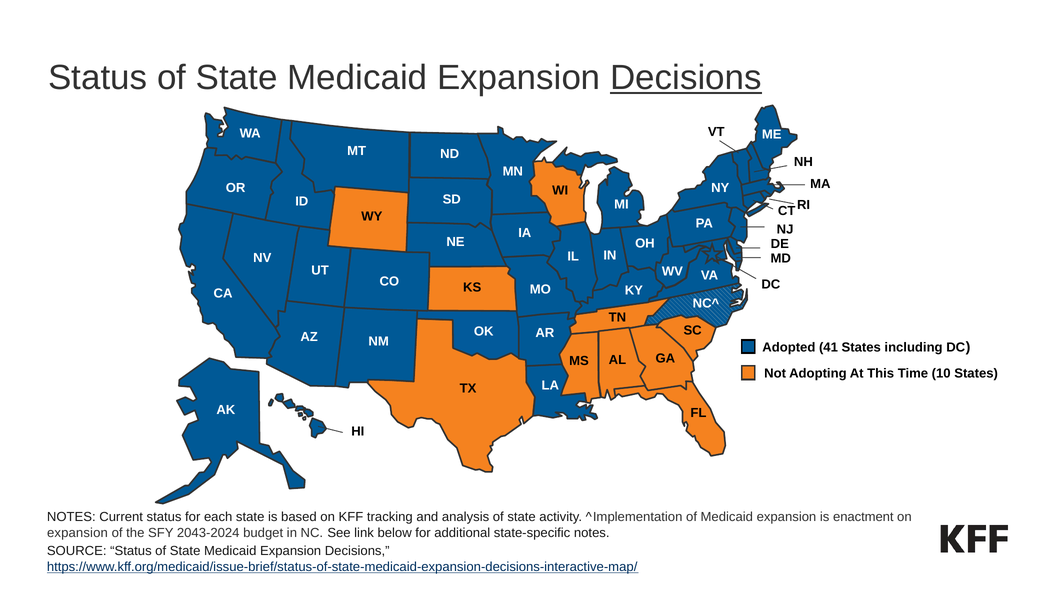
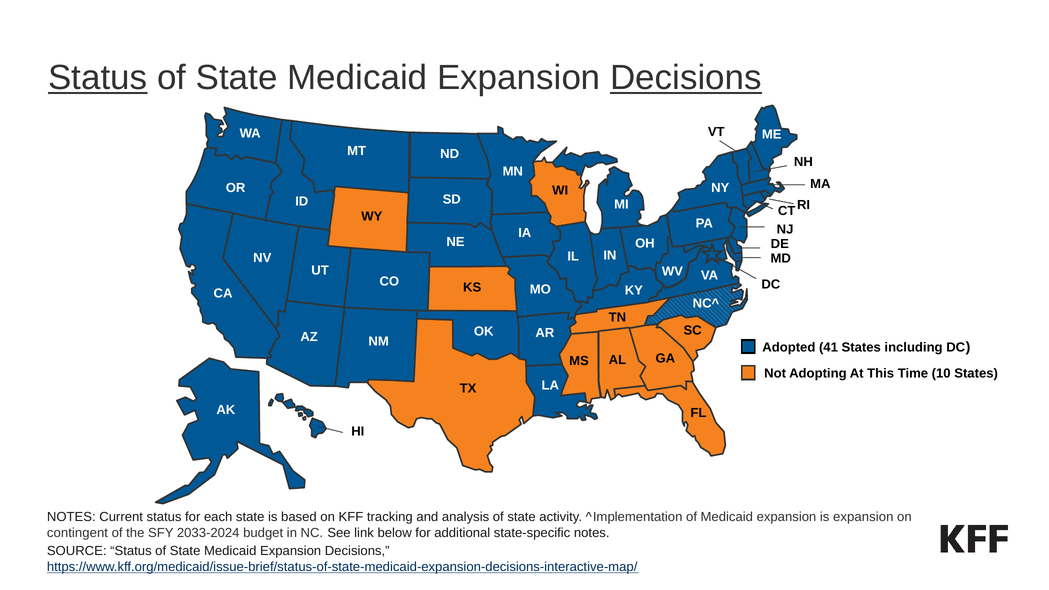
Status at (98, 78) underline: none -> present
is enactment: enactment -> expansion
expansion at (77, 533): expansion -> contingent
2043-2024: 2043-2024 -> 2033-2024
